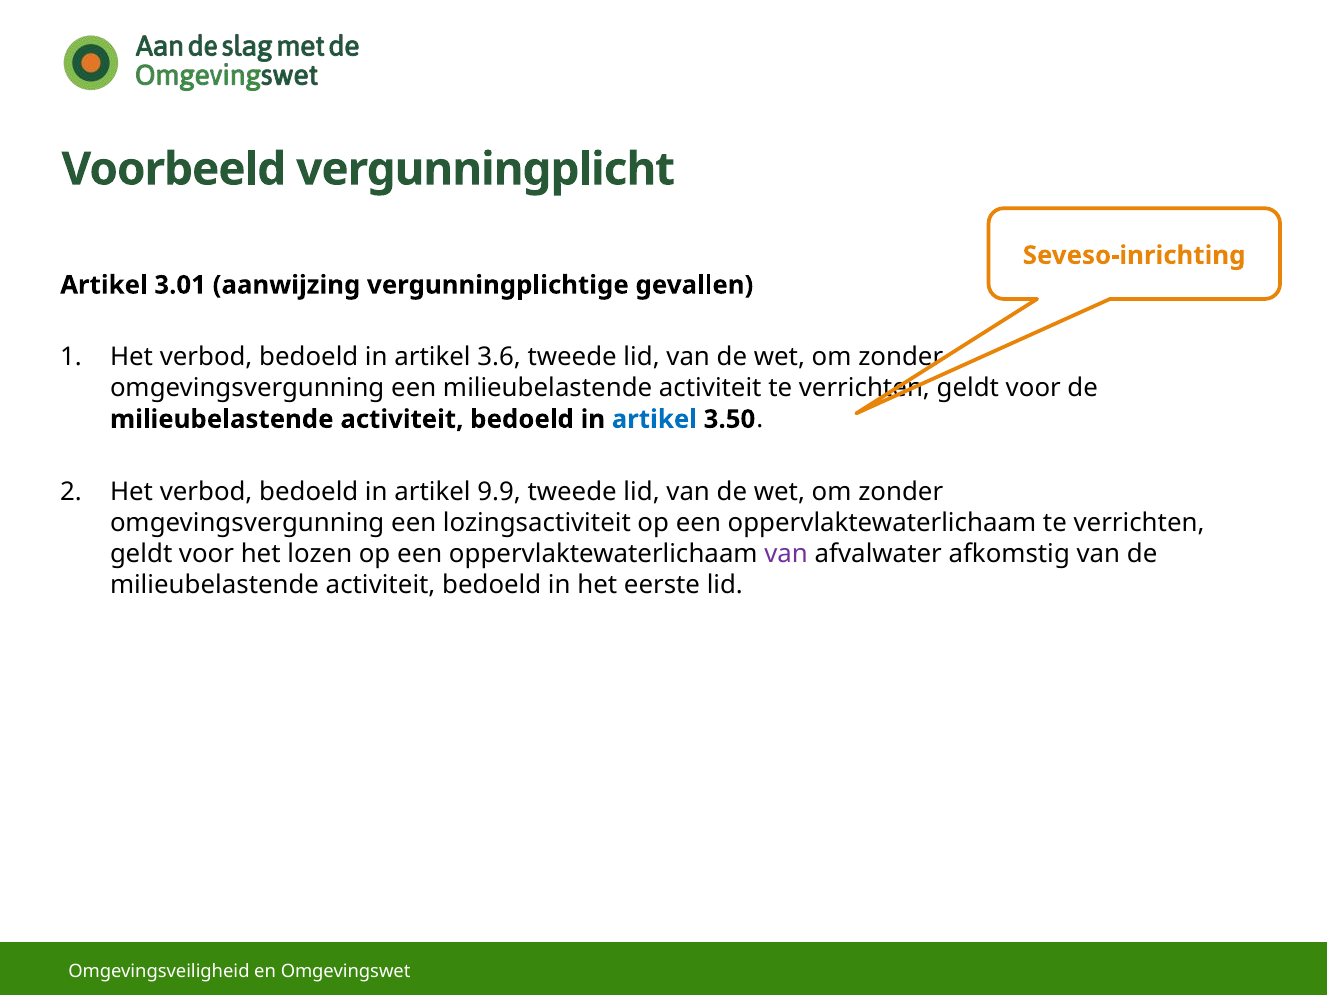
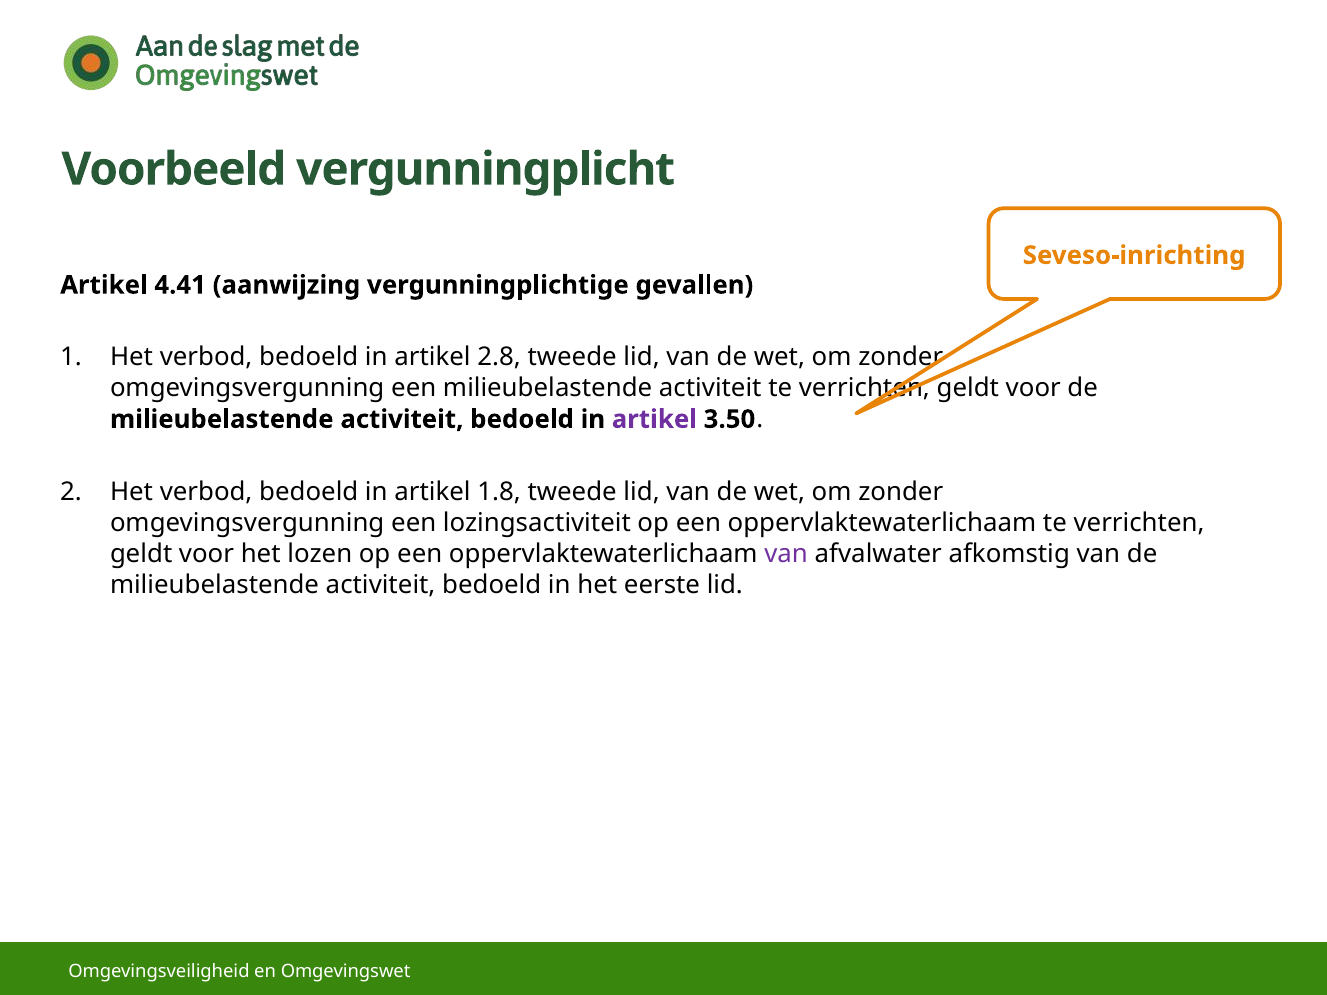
3.01: 3.01 -> 4.41
3.6: 3.6 -> 2.8
artikel at (654, 419) colour: blue -> purple
9.9: 9.9 -> 1.8
